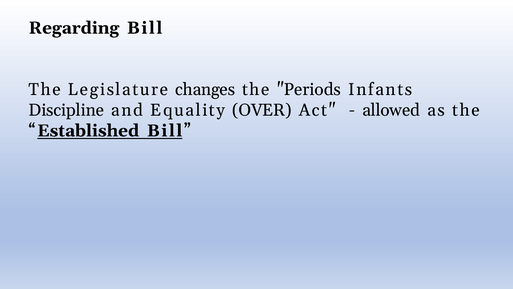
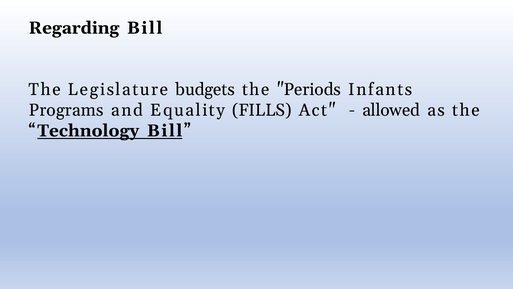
changes: changes -> budgets
Discipline: Discipline -> Programs
OVER: OVER -> FILLS
Established: Established -> Technology
